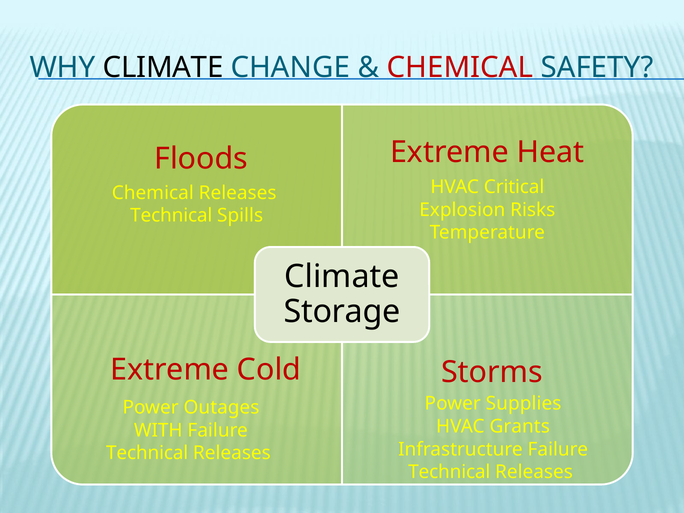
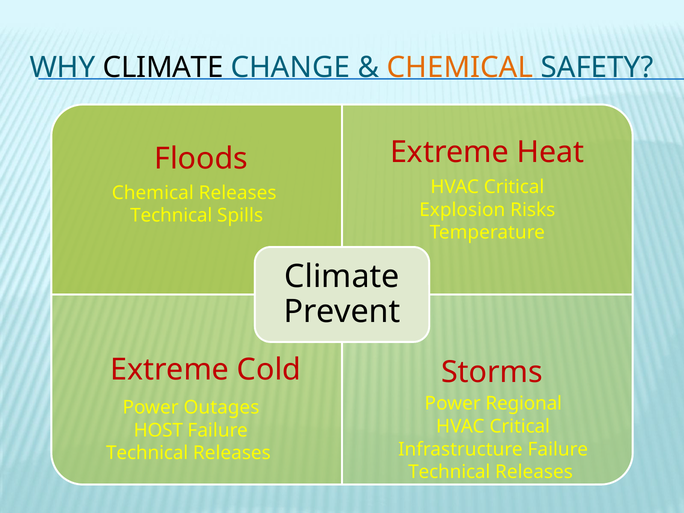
CHEMICAL at (460, 68) colour: red -> orange
Storage: Storage -> Prevent
Supplies: Supplies -> Regional
Grants at (520, 426): Grants -> Critical
WITH: WITH -> HOST
